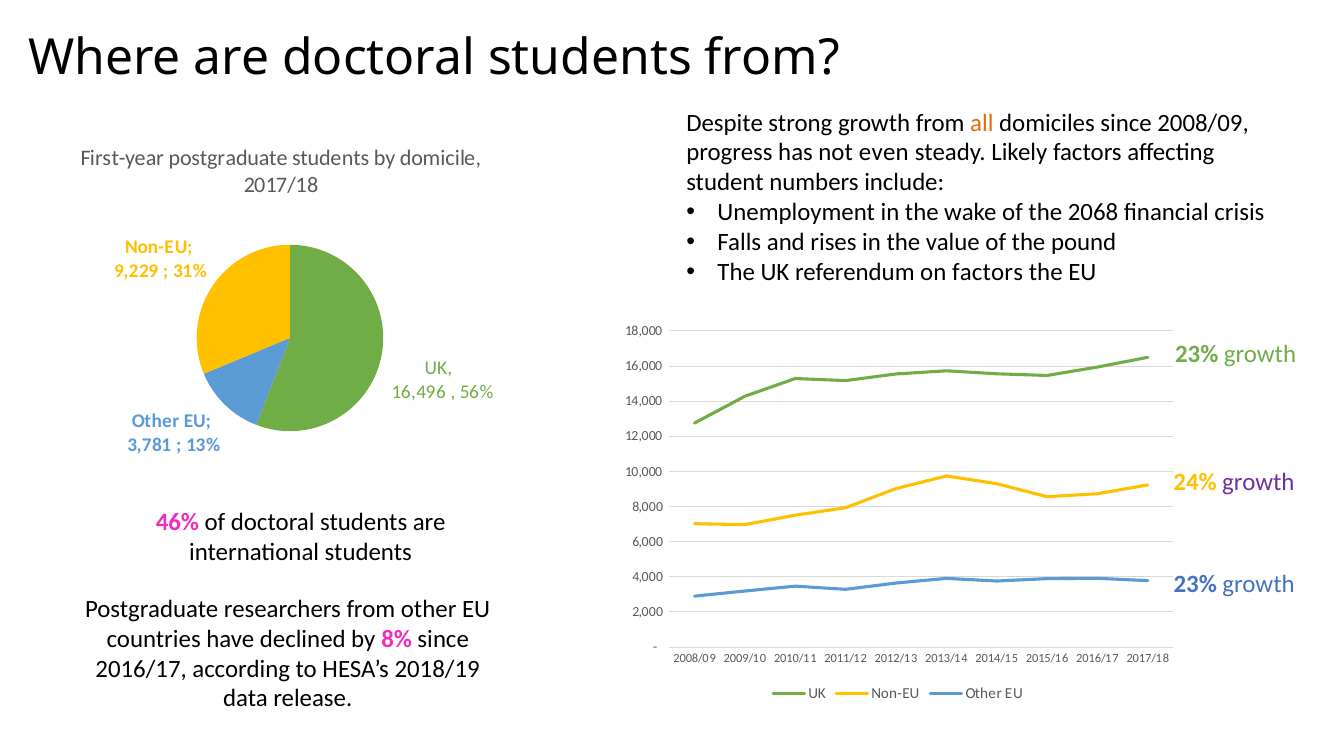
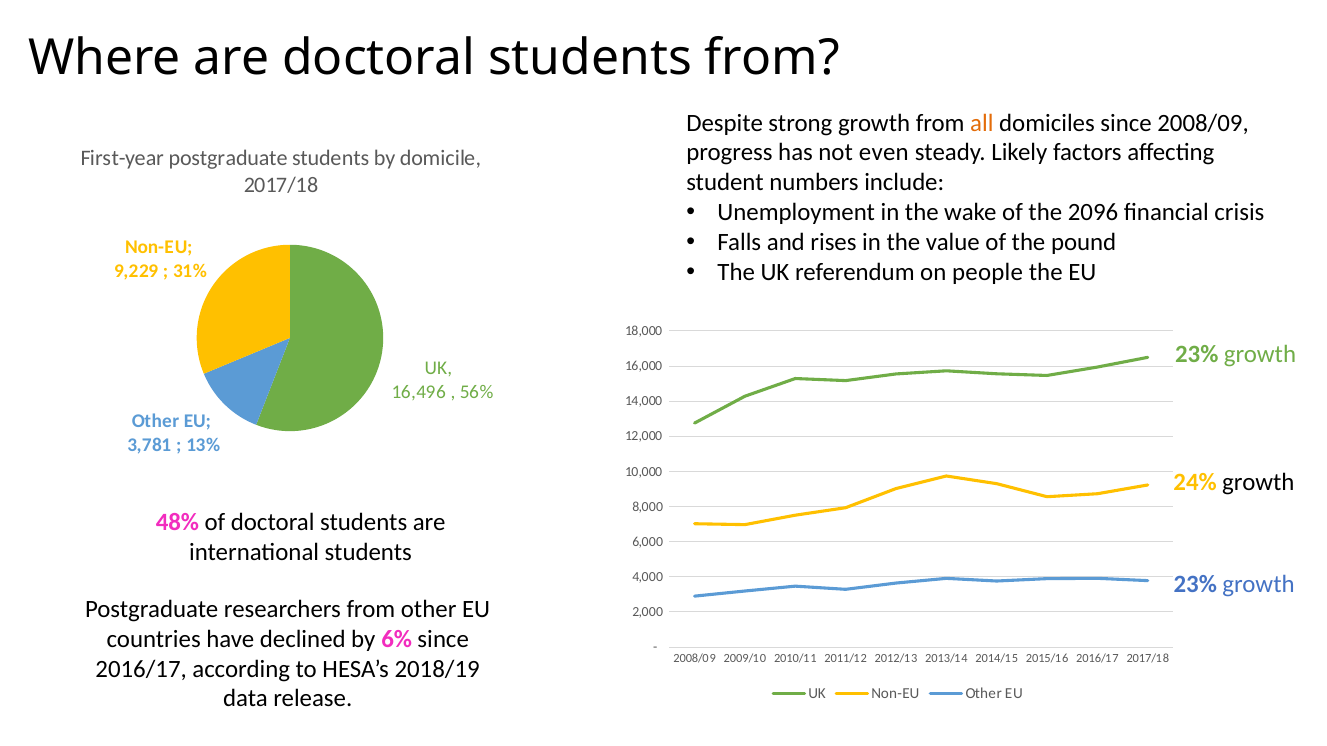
2068: 2068 -> 2096
on factors: factors -> people
growth at (1258, 483) colour: purple -> black
46%: 46% -> 48%
8%: 8% -> 6%
